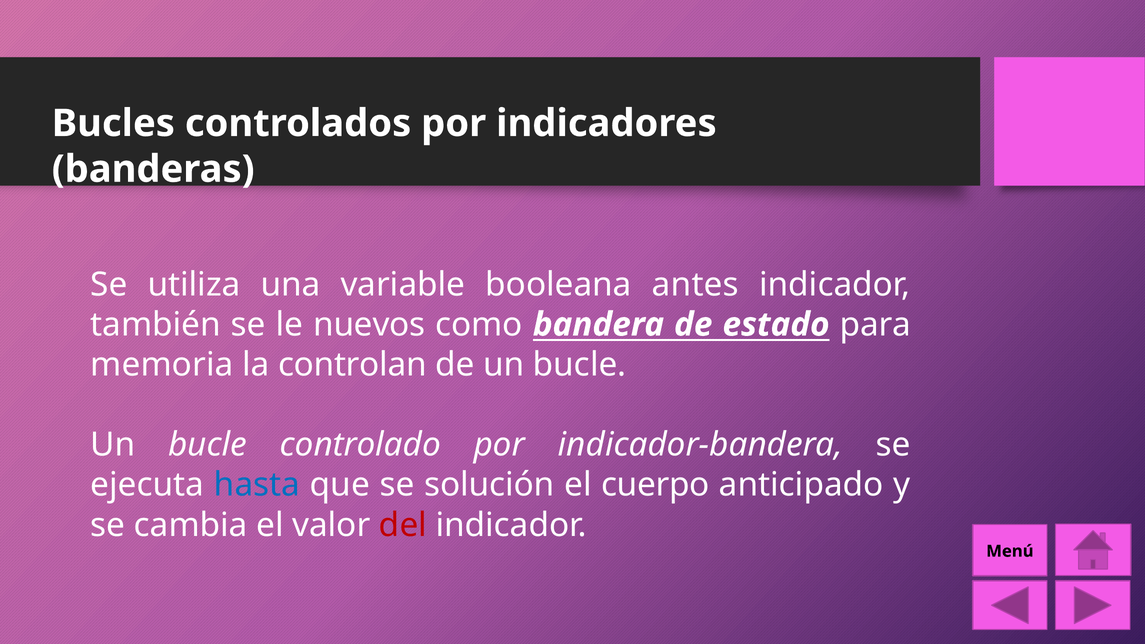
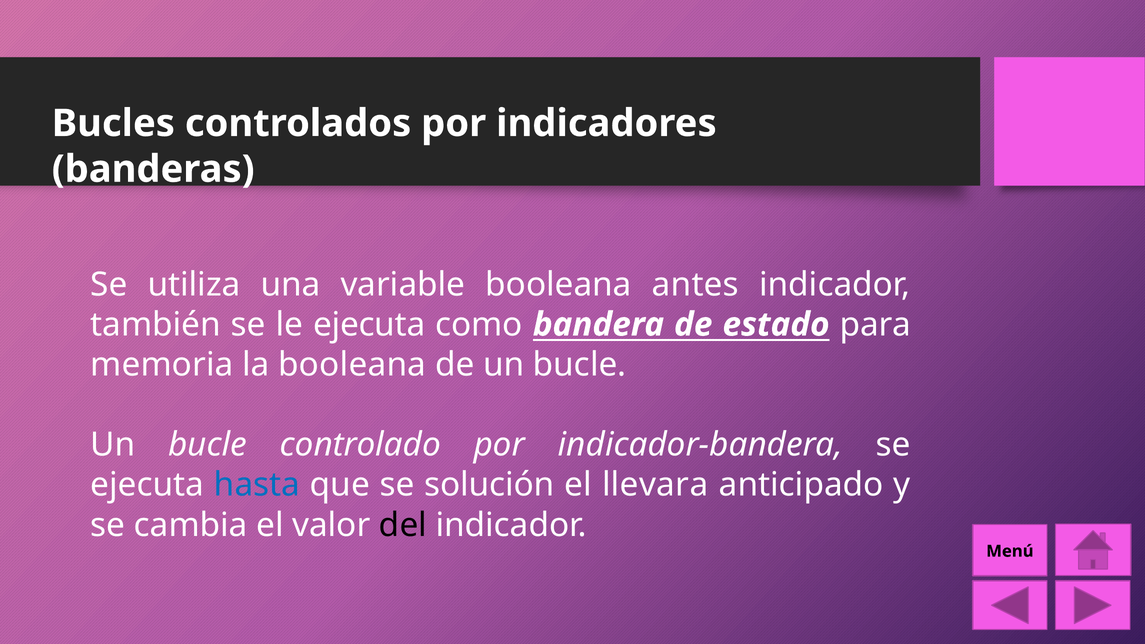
le nuevos: nuevos -> ejecuta
la controlan: controlan -> booleana
cuerpo: cuerpo -> llevara
del colour: red -> black
